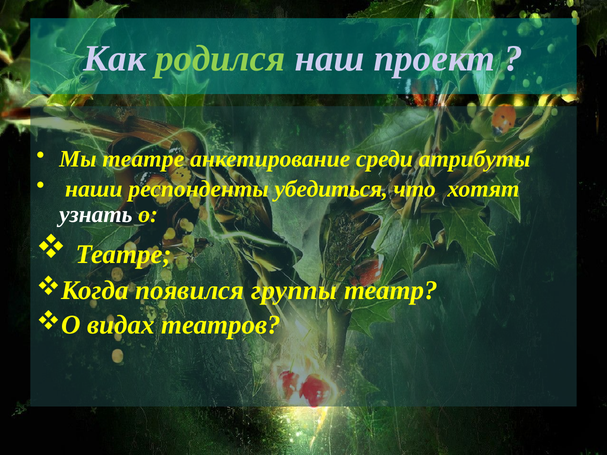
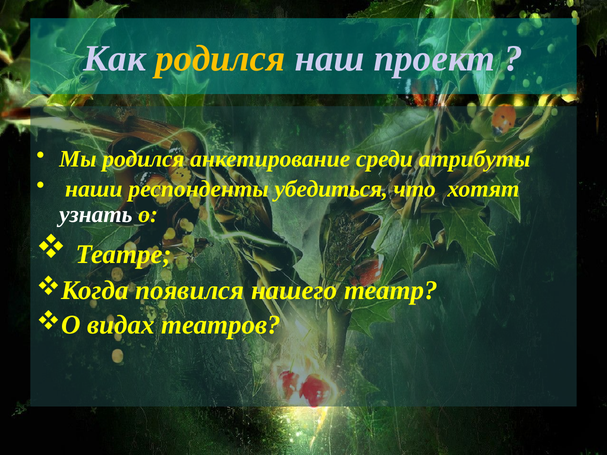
родился at (220, 59) colour: light green -> yellow
Мы театре: театре -> родился
группы: группы -> нашего
